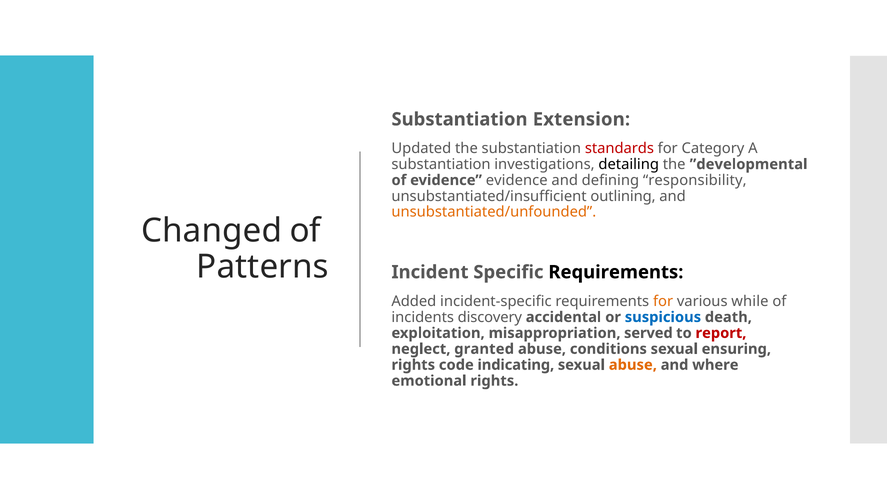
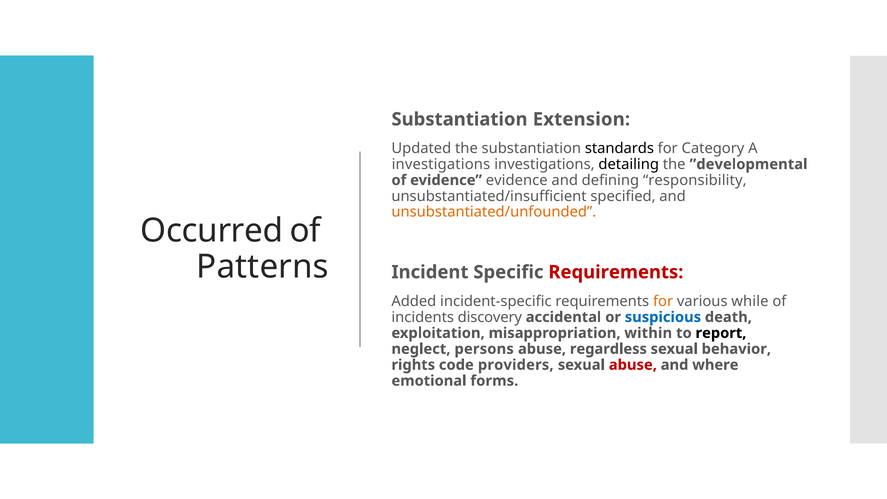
standards colour: red -> black
substantiation at (441, 164): substantiation -> investigations
outlining: outlining -> specified
Changed: Changed -> Occurred
Requirements at (616, 272) colour: black -> red
served: served -> within
report colour: red -> black
granted: granted -> persons
conditions: conditions -> regardless
ensuring: ensuring -> behavior
indicating: indicating -> providers
abuse at (633, 365) colour: orange -> red
emotional rights: rights -> forms
